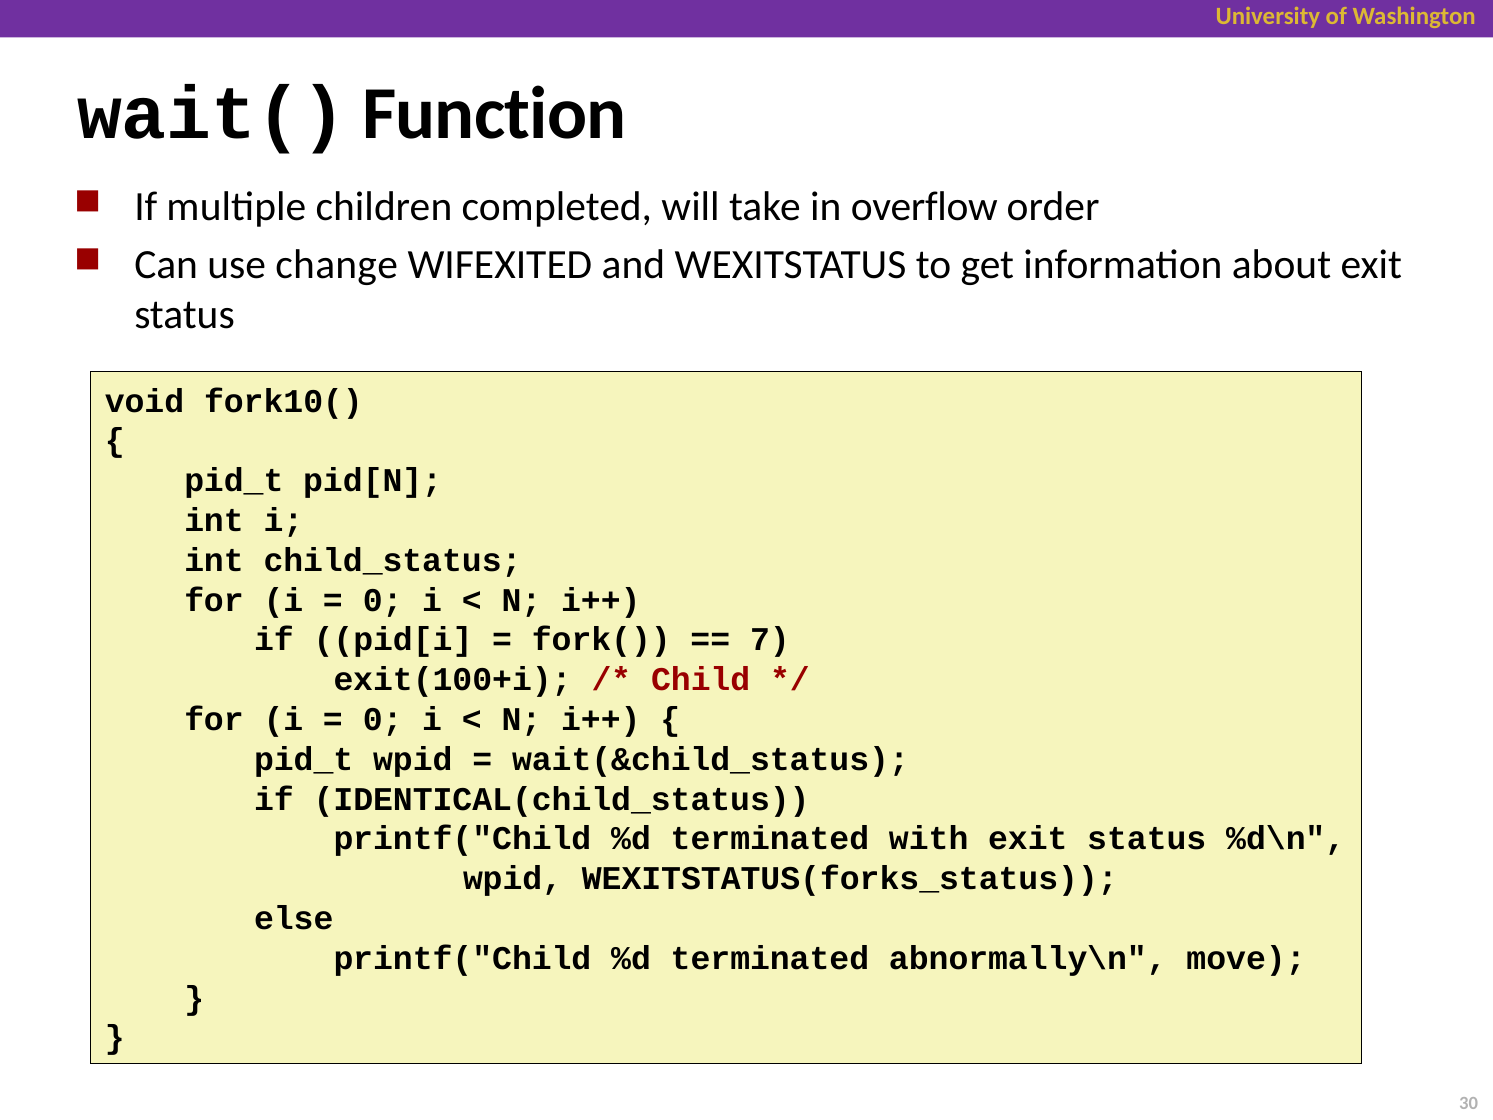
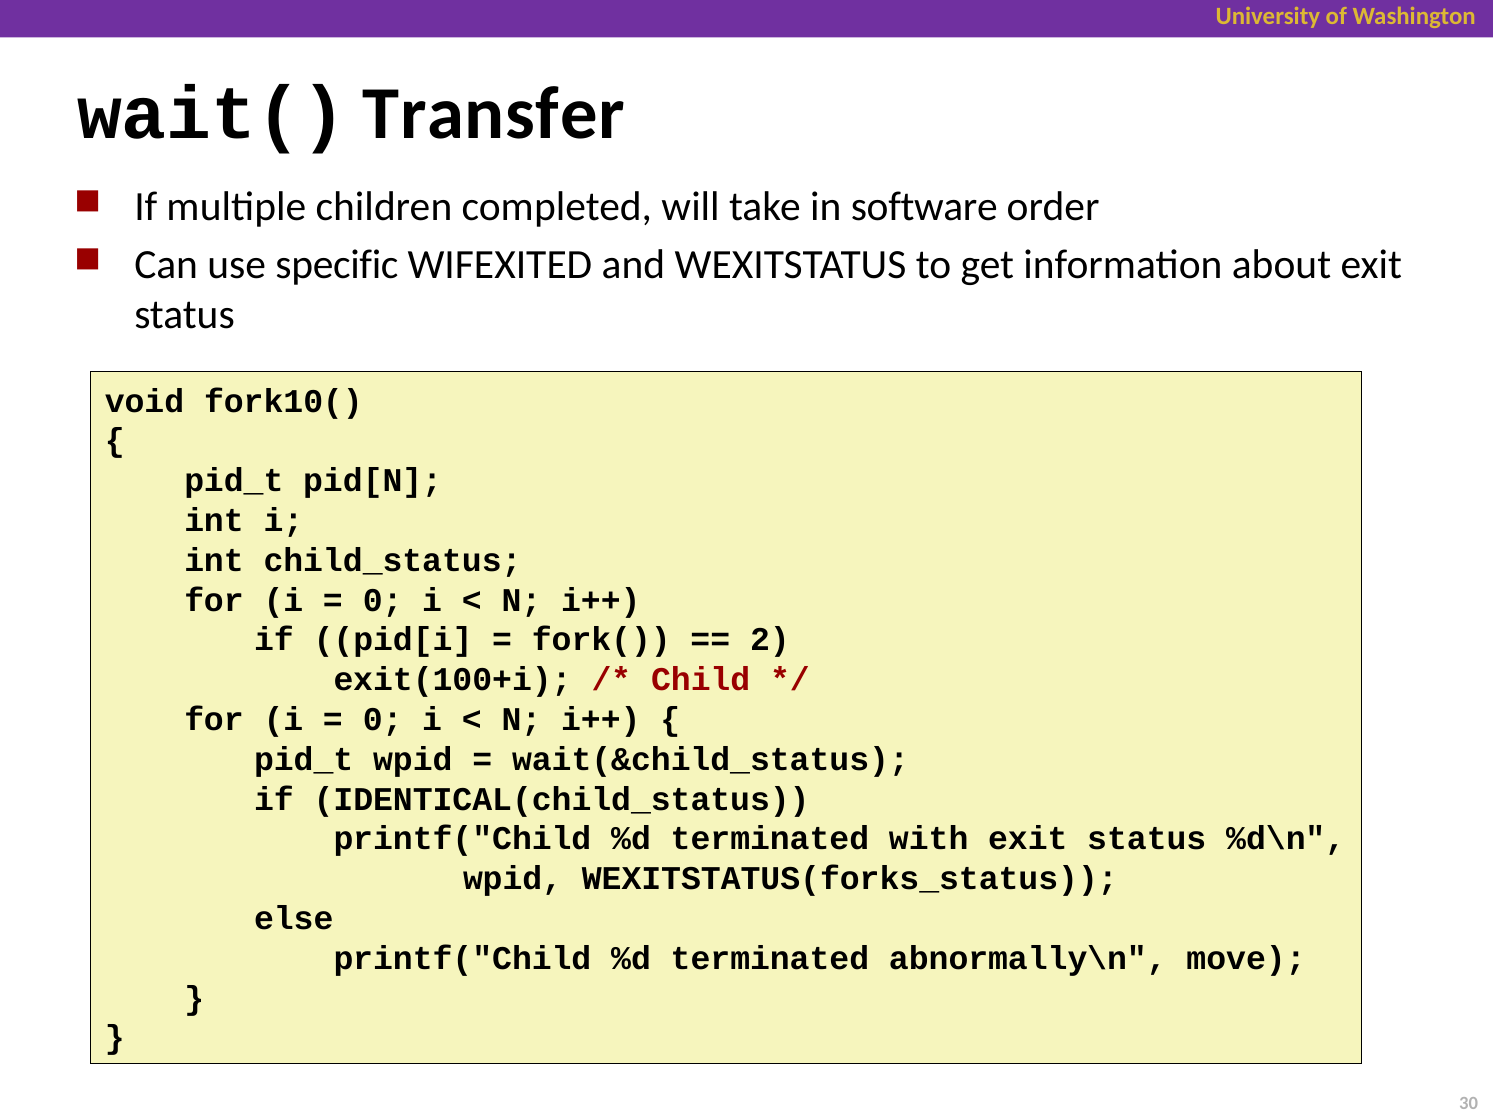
Function: Function -> Transfer
overflow: overflow -> software
change: change -> specific
7: 7 -> 2
